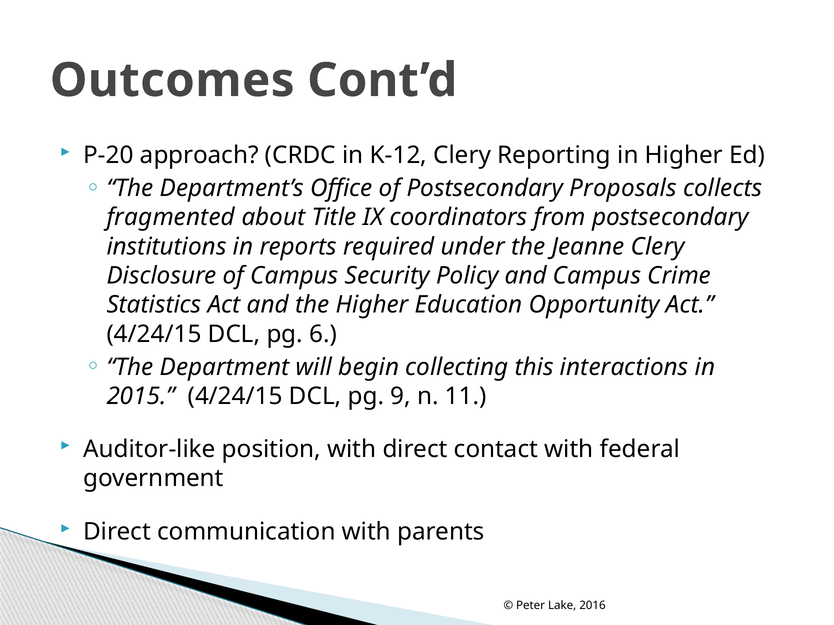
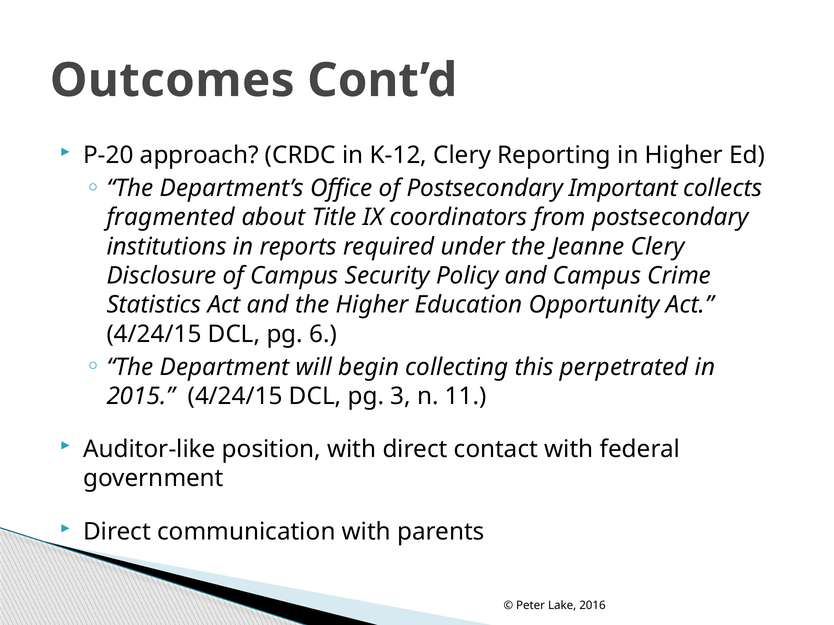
Proposals: Proposals -> Important
interactions: interactions -> perpetrated
9: 9 -> 3
